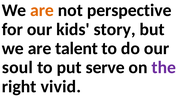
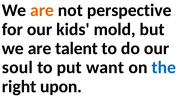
story: story -> mold
serve: serve -> want
the colour: purple -> blue
vivid: vivid -> upon
